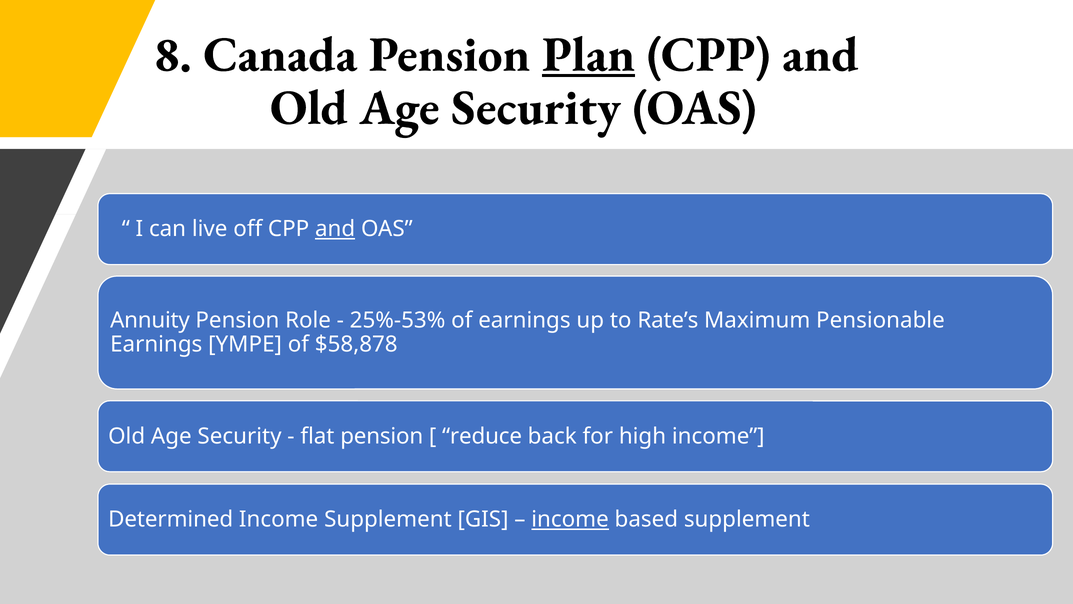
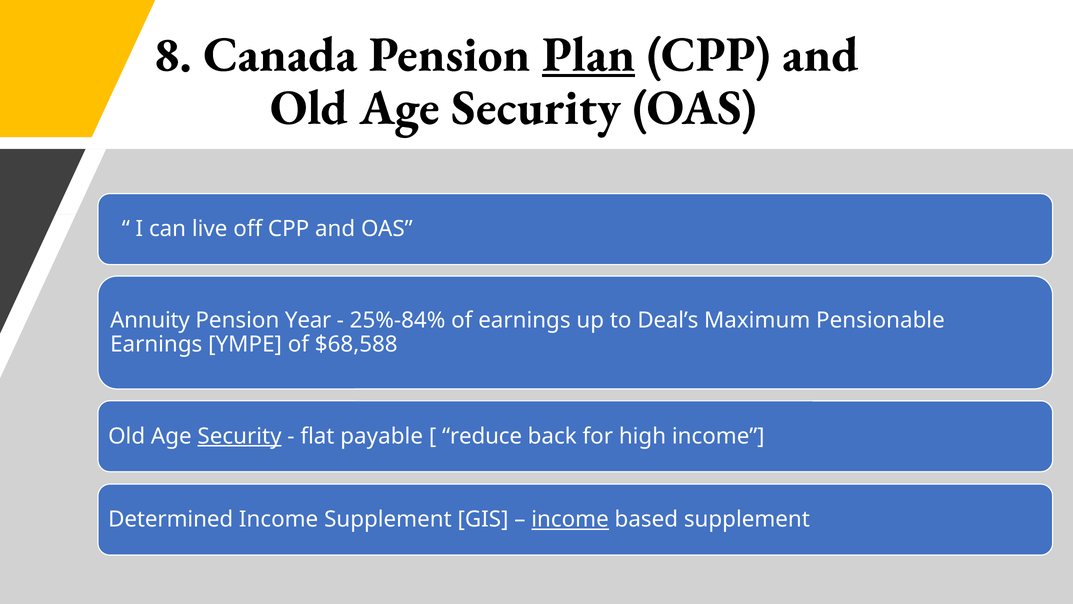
and at (335, 229) underline: present -> none
Role: Role -> Year
25%-53%: 25%-53% -> 25%-84%
Rate’s: Rate’s -> Deal’s
$58,878: $58,878 -> $68,588
Security at (240, 436) underline: none -> present
flat pension: pension -> payable
